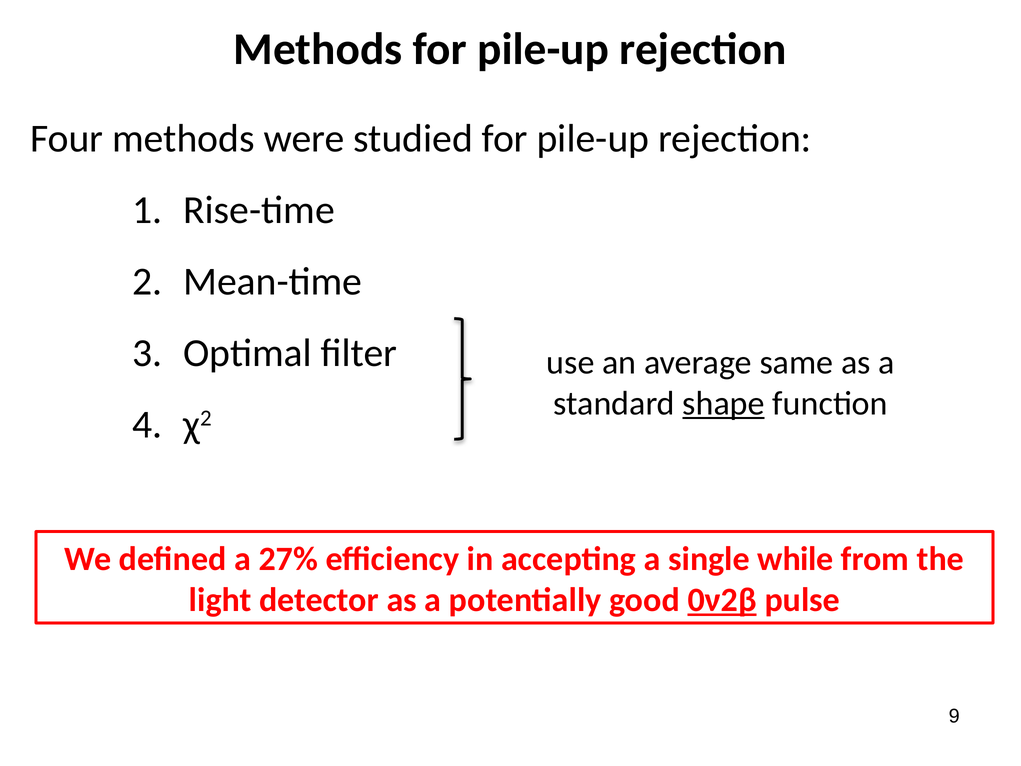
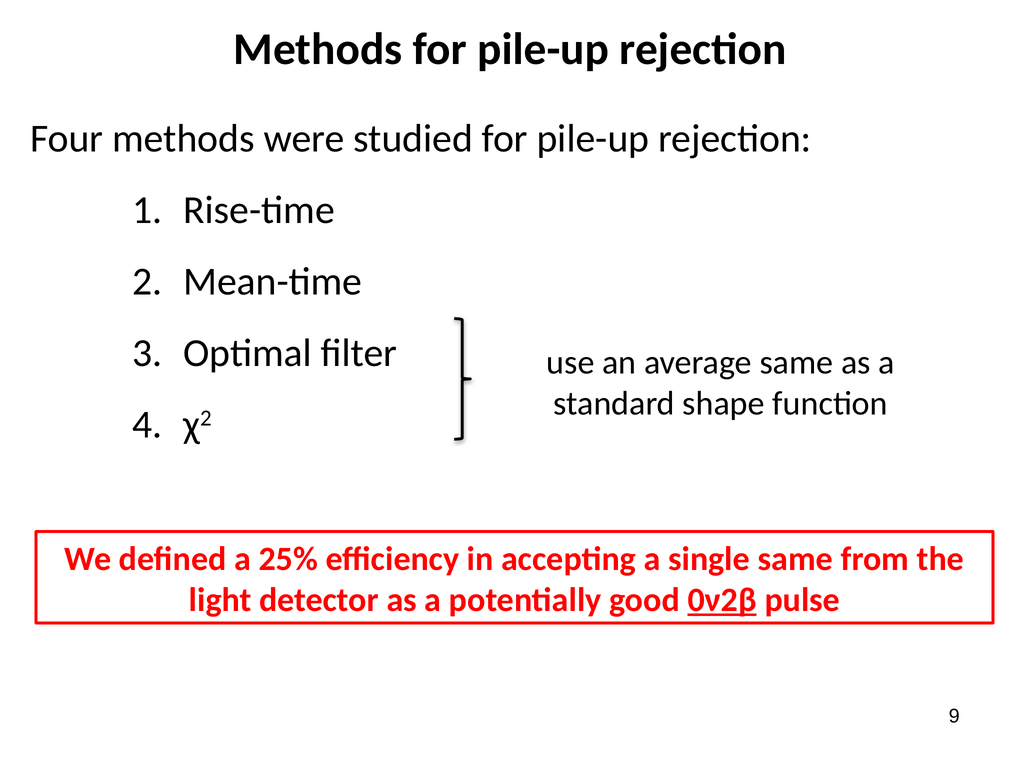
shape underline: present -> none
27%: 27% -> 25%
single while: while -> same
